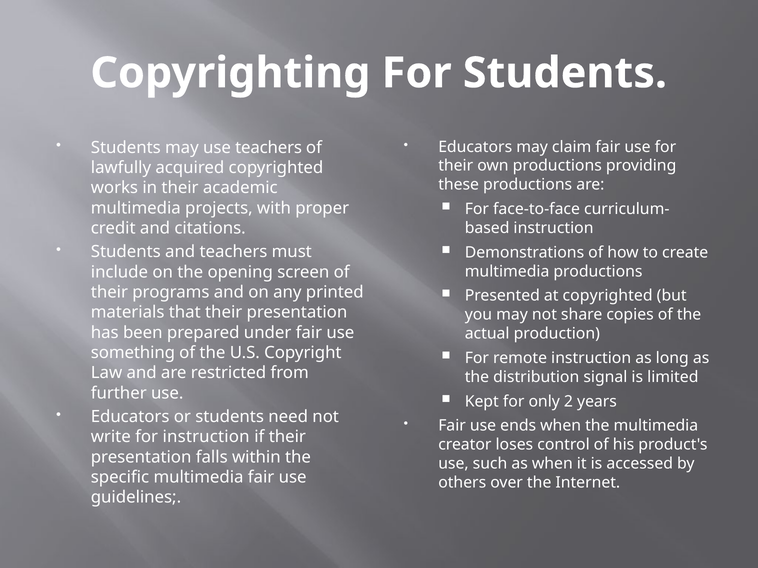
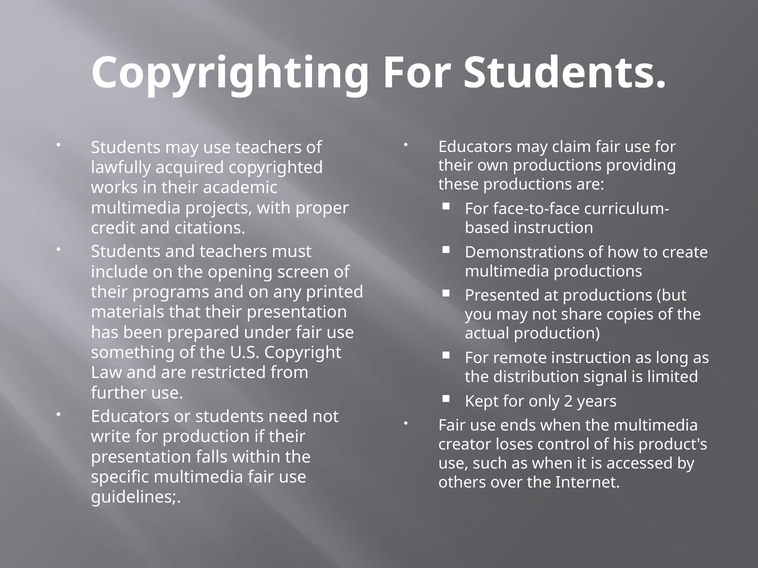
at copyrighted: copyrighted -> productions
for instruction: instruction -> production
